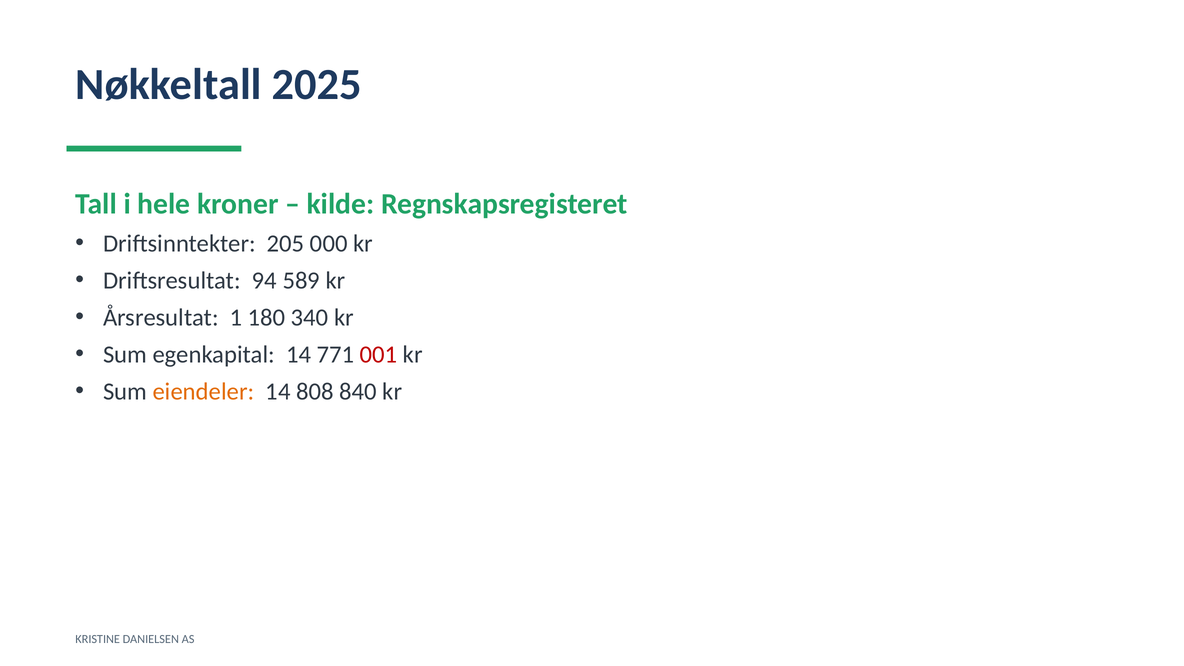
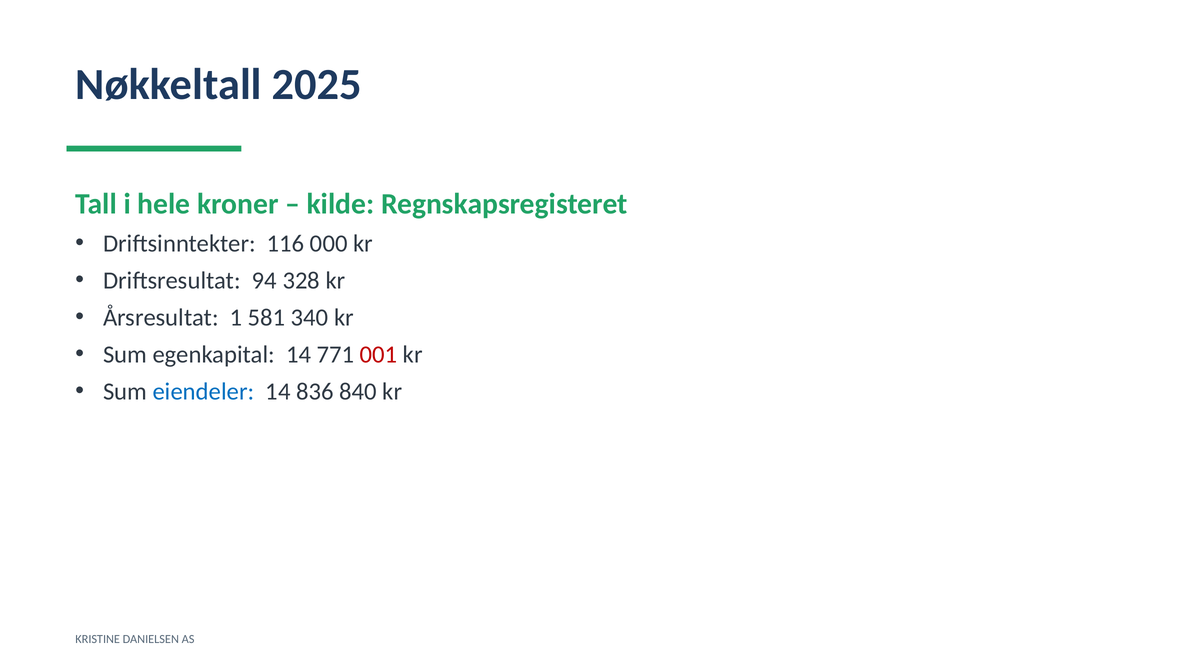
205: 205 -> 116
589: 589 -> 328
180: 180 -> 581
eiendeler colour: orange -> blue
808: 808 -> 836
